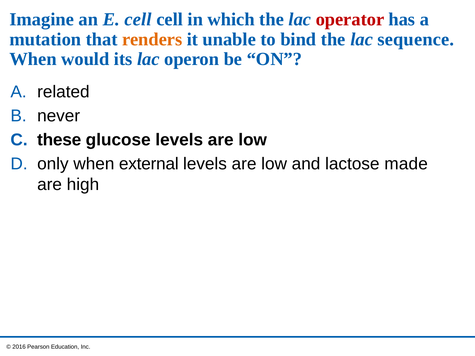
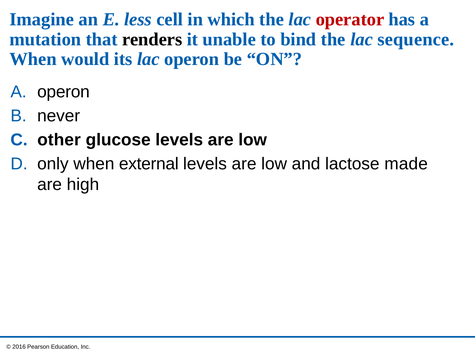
E cell: cell -> less
renders colour: orange -> black
A related: related -> operon
these: these -> other
